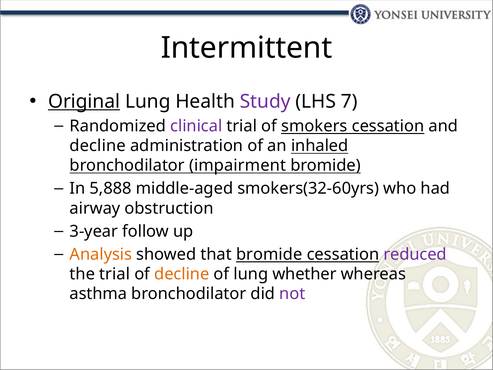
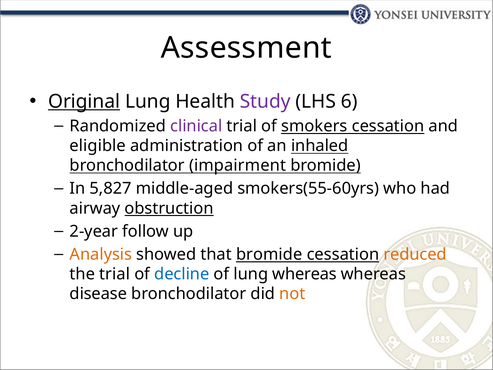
Intermittent: Intermittent -> Assessment
7: 7 -> 6
decline at (98, 146): decline -> eligible
5,888: 5,888 -> 5,827
smokers(32-60yrs: smokers(32-60yrs -> smokers(55-60yrs
obstruction underline: none -> present
3-year: 3-year -> 2-year
reduced colour: purple -> orange
decline at (182, 274) colour: orange -> blue
lung whether: whether -> whereas
asthma: asthma -> disease
not colour: purple -> orange
